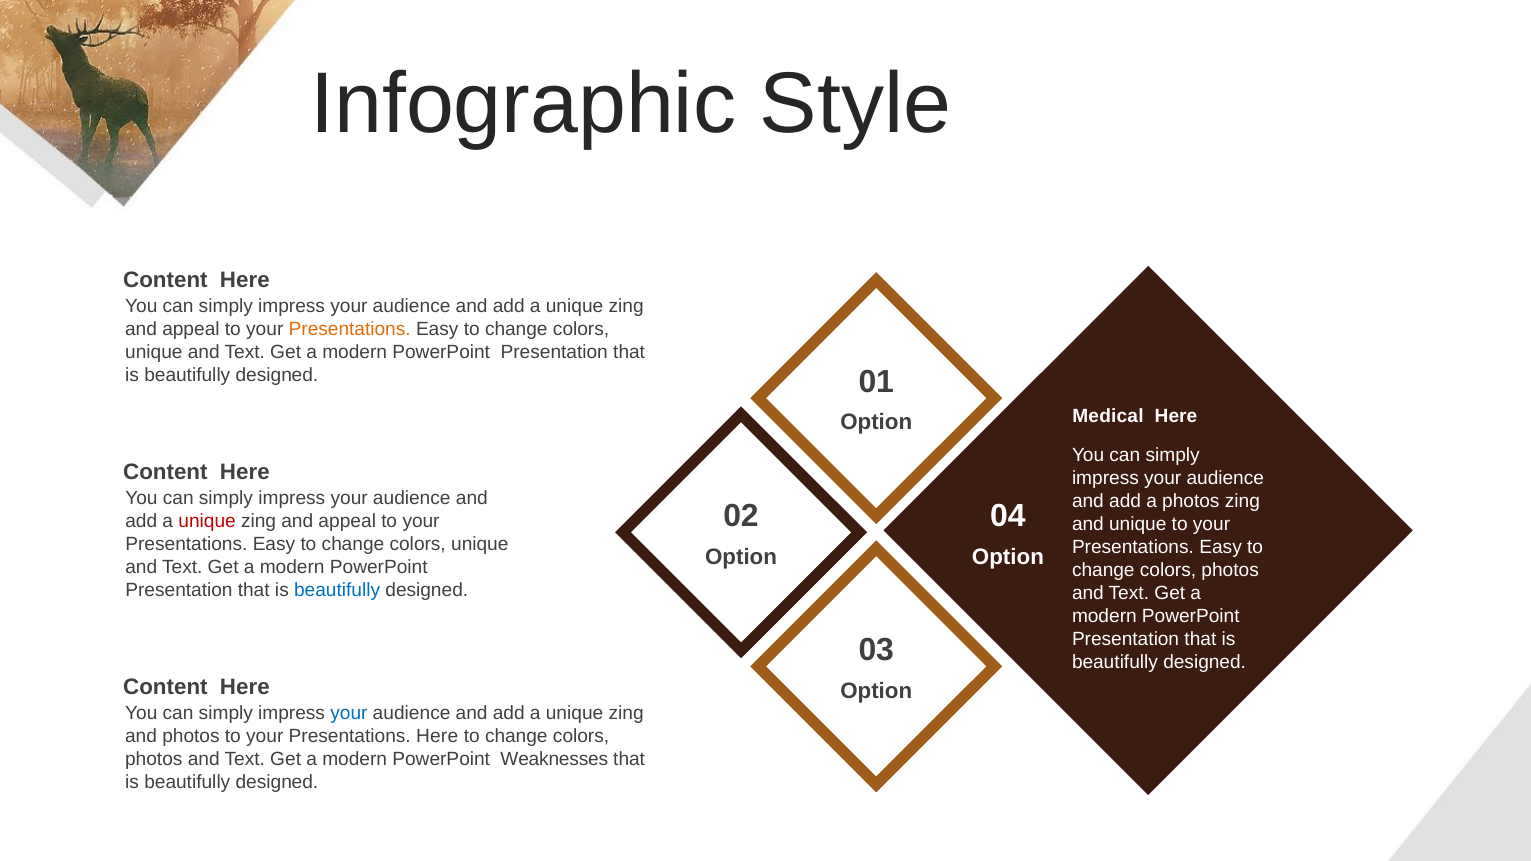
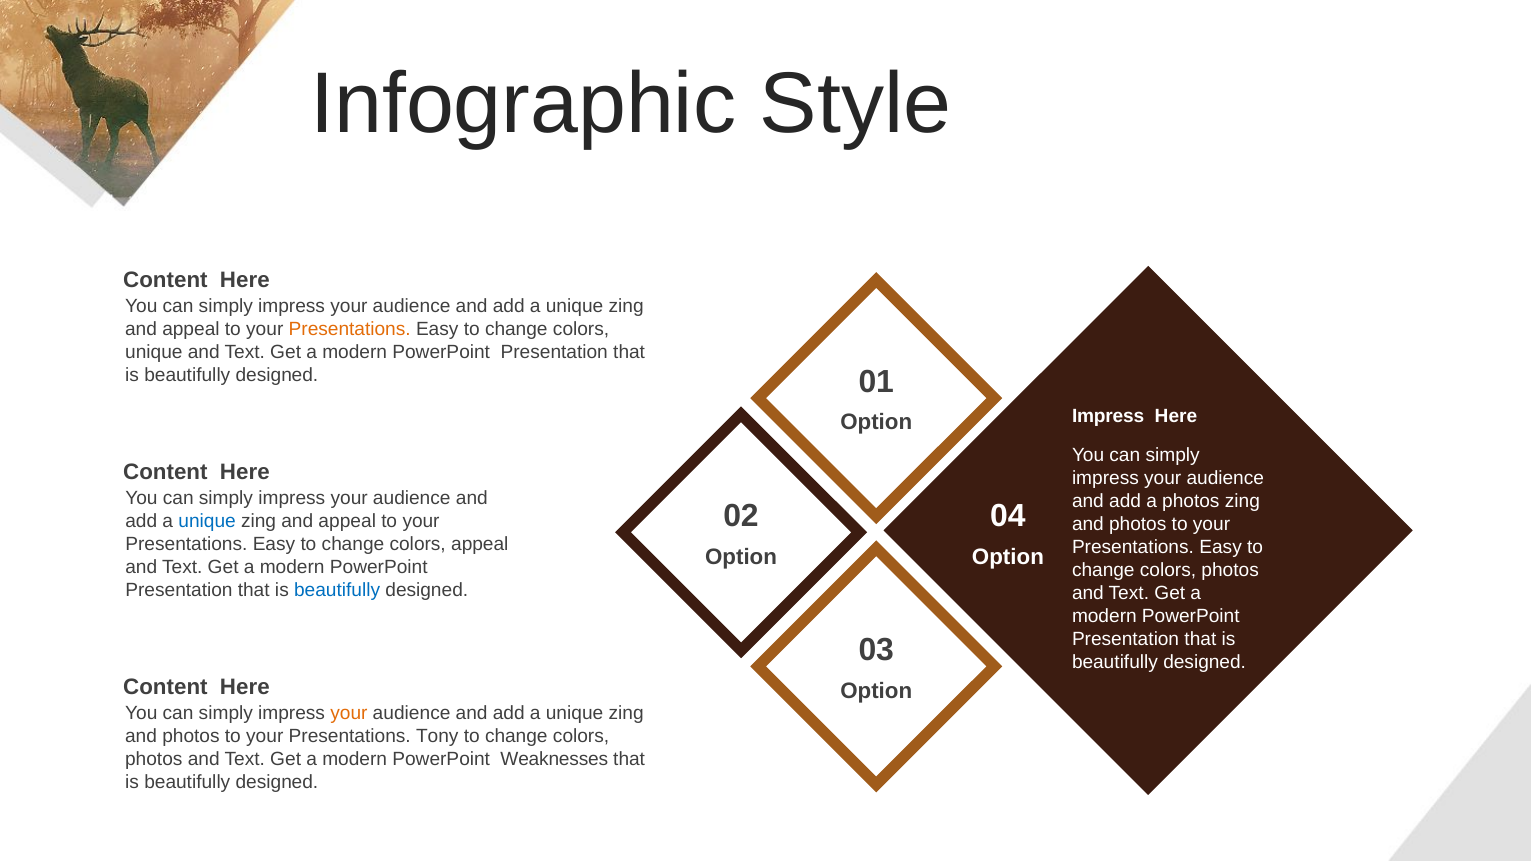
Medical at (1108, 417): Medical -> Impress
unique at (207, 521) colour: red -> blue
unique at (1138, 524): unique -> photos
unique at (480, 544): unique -> appeal
your at (349, 713) colour: blue -> orange
Presentations Here: Here -> Tony
